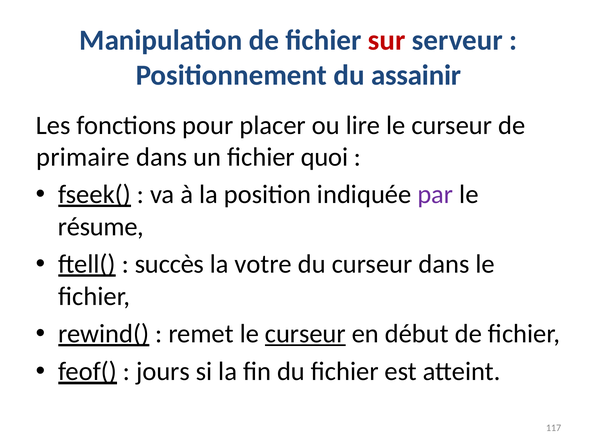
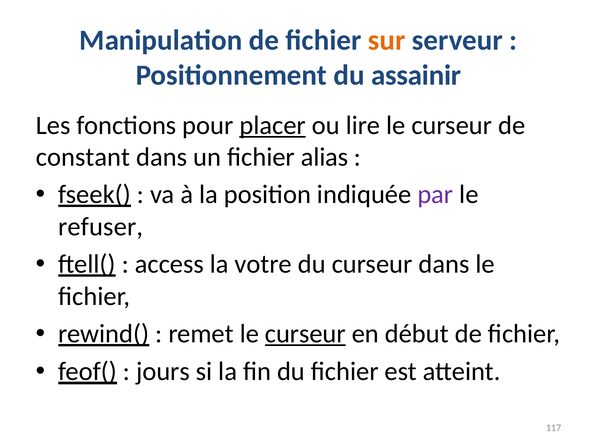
sur colour: red -> orange
placer underline: none -> present
primaire: primaire -> constant
quoi: quoi -> alias
résume: résume -> refuser
succès: succès -> access
